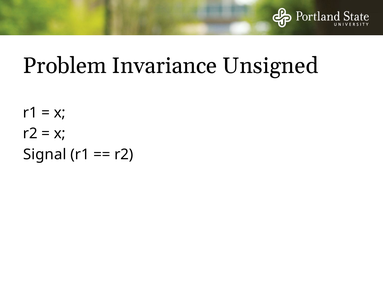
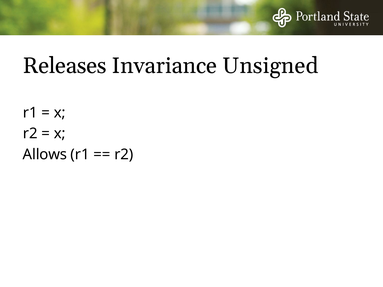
Problem: Problem -> Releases
Signal: Signal -> Allows
